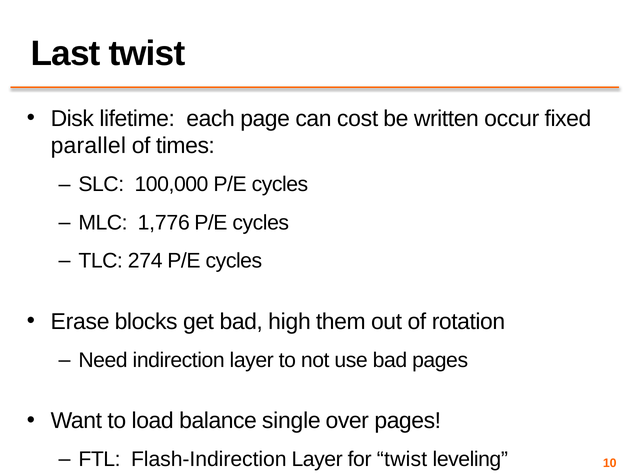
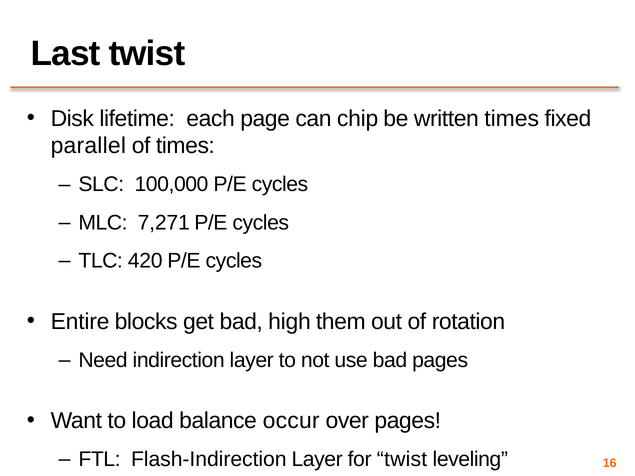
cost: cost -> chip
written occur: occur -> times
1,776: 1,776 -> 7,271
274: 274 -> 420
Erase: Erase -> Entire
single: single -> occur
10: 10 -> 16
